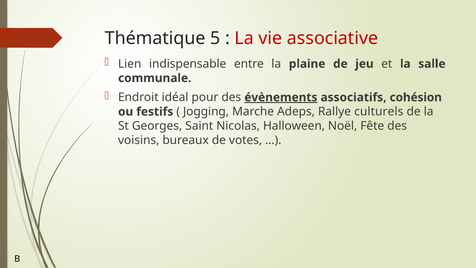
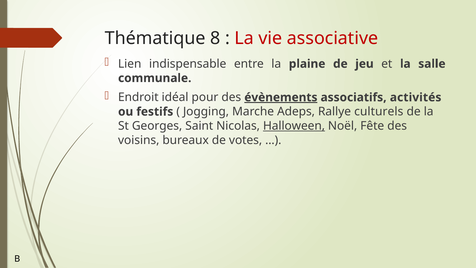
5: 5 -> 8
cohésion: cohésion -> activités
Halloween underline: none -> present
